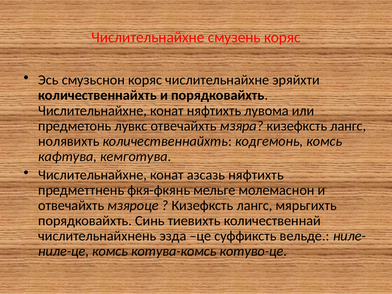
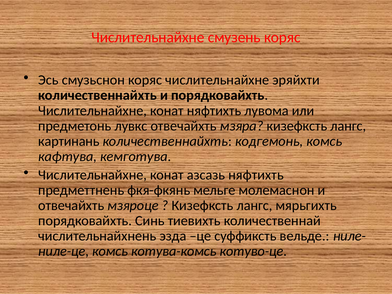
нолявихть: нолявихть -> картинань
